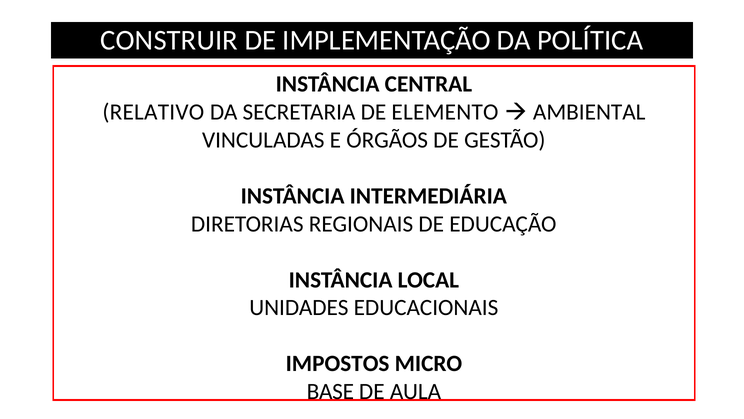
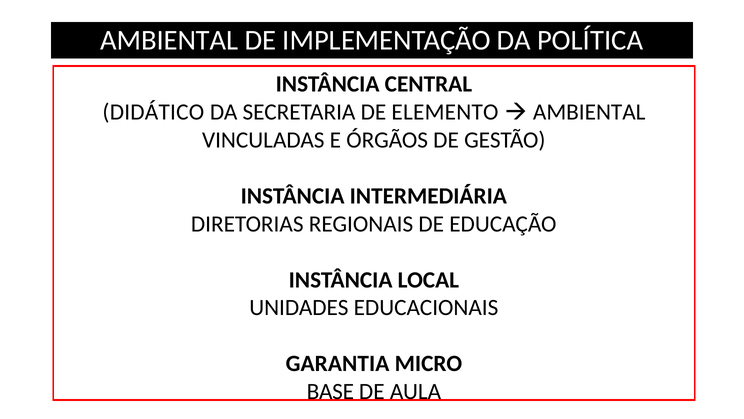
CONSTRUIR at (169, 40): CONSTRUIR -> AMBIENTAL
RELATIVO: RELATIVO -> DIDÁTICO
IMPOSTOS: IMPOSTOS -> GARANTIA
